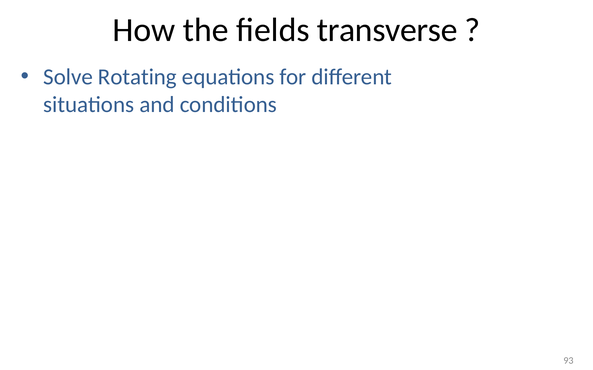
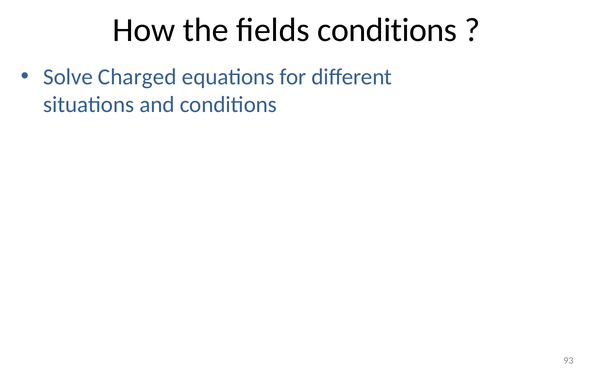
fields transverse: transverse -> conditions
Rotating: Rotating -> Charged
